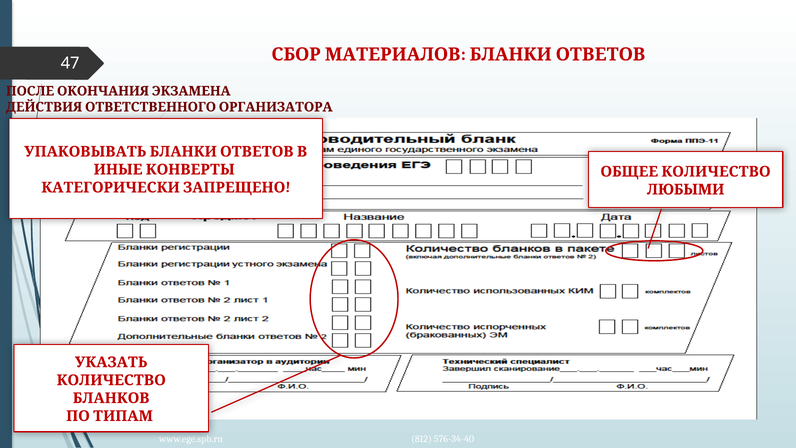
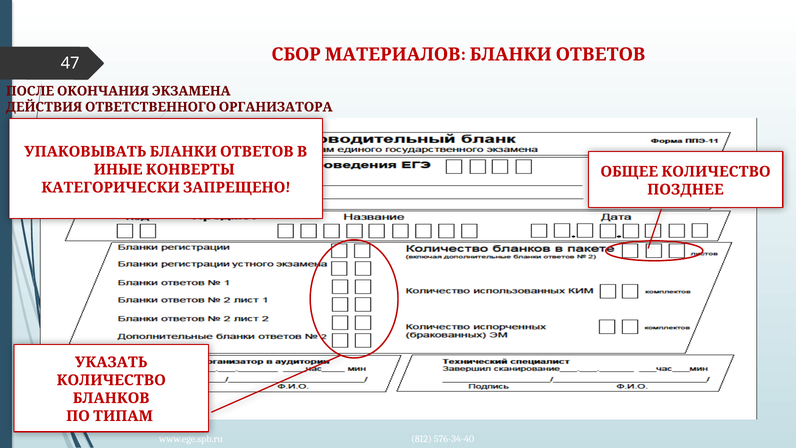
ЛЮБЫМИ: ЛЮБЫМИ -> ПОЗДНЕЕ
